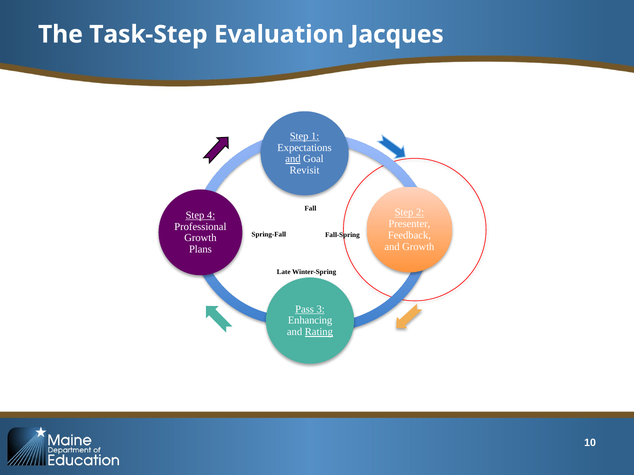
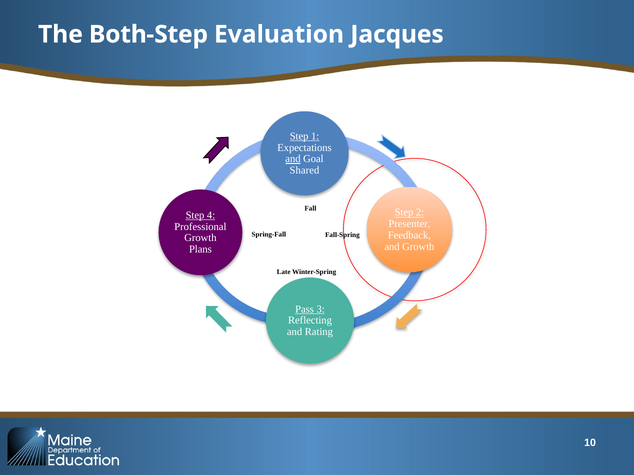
Task-Step: Task-Step -> Both-Step
Revisit: Revisit -> Shared
Enhancing: Enhancing -> Reflecting
Rating underline: present -> none
